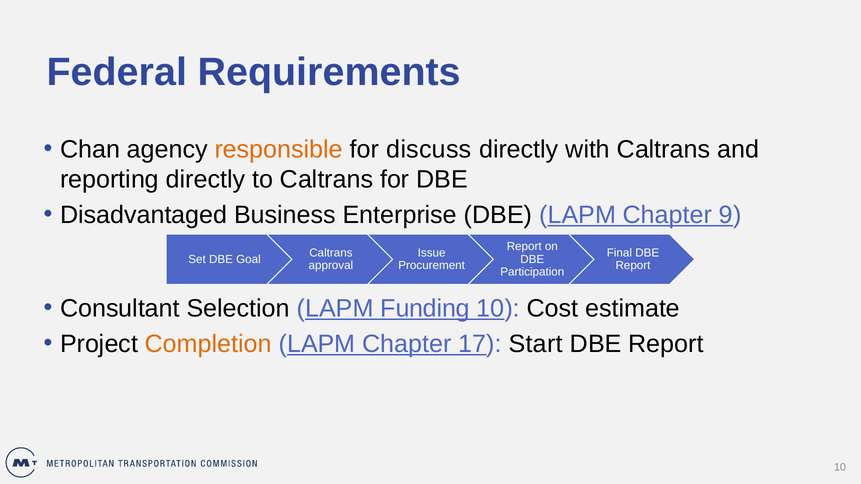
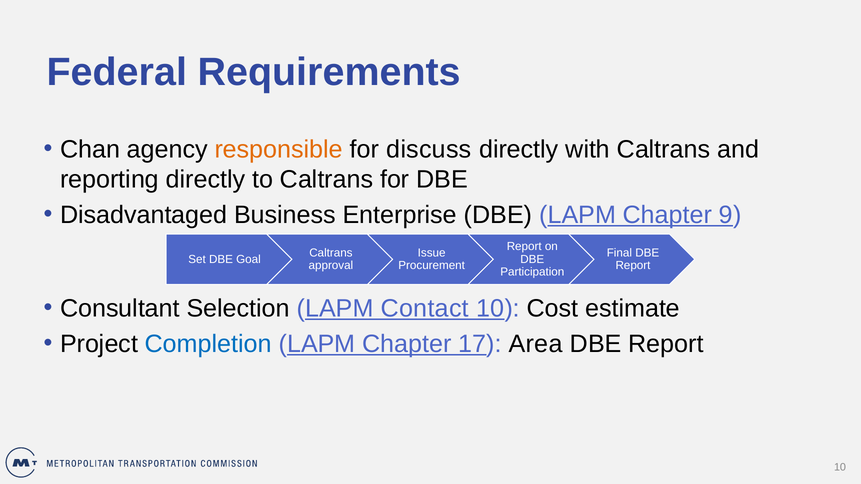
Funding: Funding -> Contact
Completion colour: orange -> blue
Start: Start -> Area
